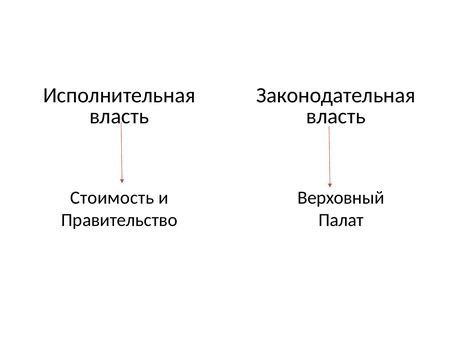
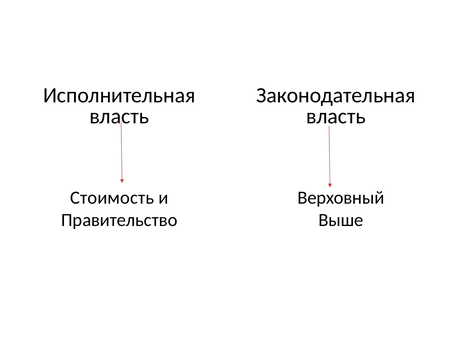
Палат: Палат -> Выше
